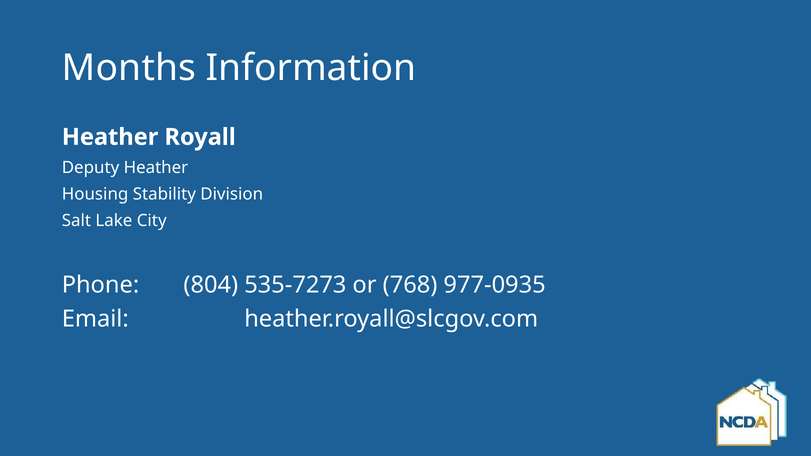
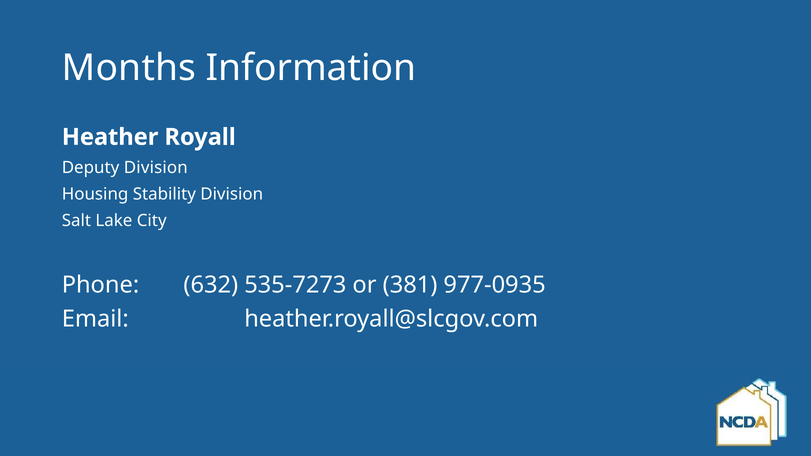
Deputy Heather: Heather -> Division
804: 804 -> 632
768: 768 -> 381
